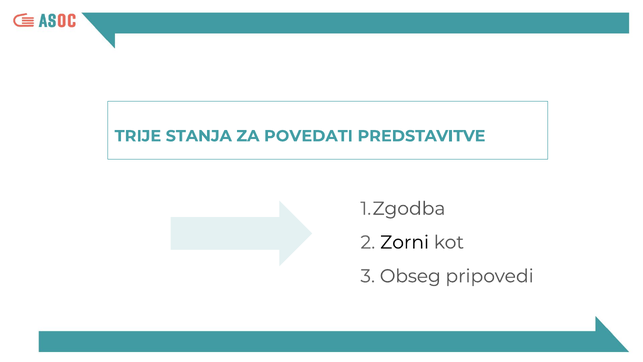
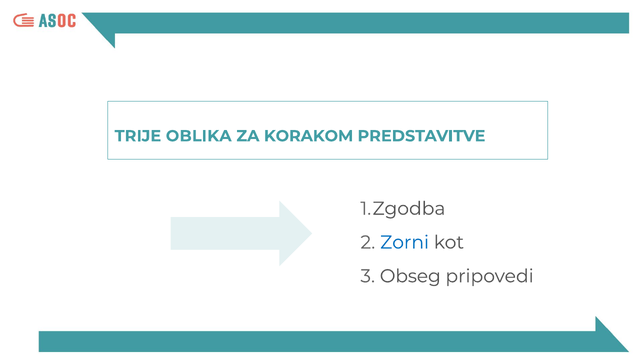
STANJA: STANJA -> OBLIKA
POVEDATI: POVEDATI -> KORAKOM
Zorni colour: black -> blue
